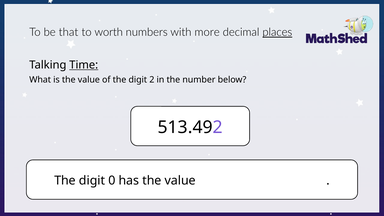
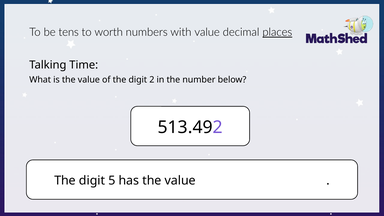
that: that -> tens
with more: more -> value
Time underline: present -> none
0: 0 -> 5
